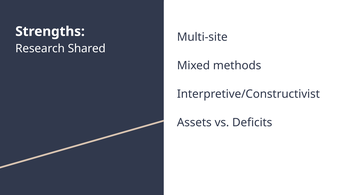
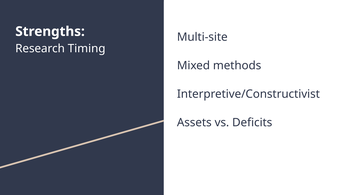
Shared: Shared -> Timing
